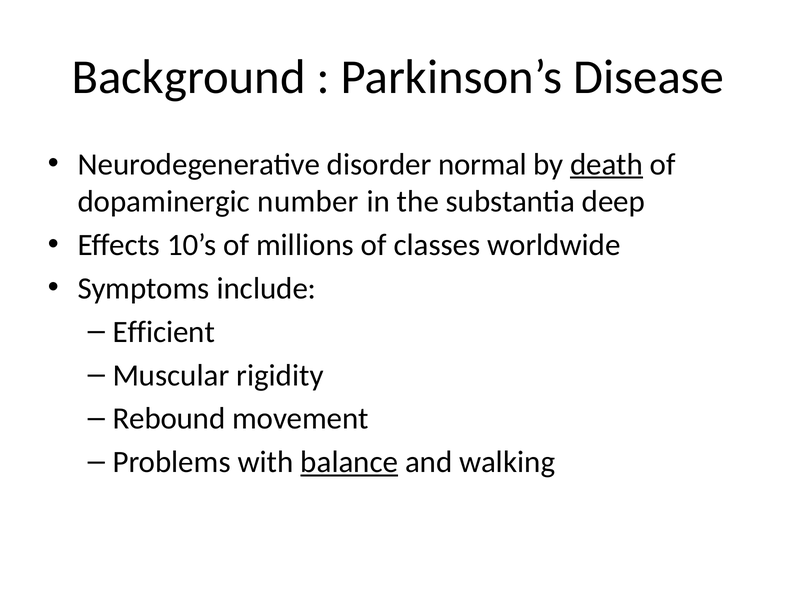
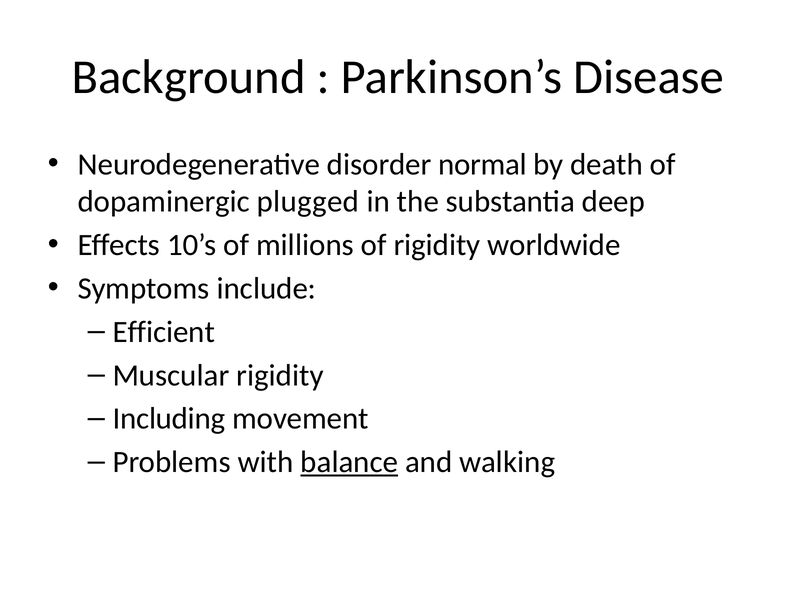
death underline: present -> none
number: number -> plugged
of classes: classes -> rigidity
Rebound: Rebound -> Including
